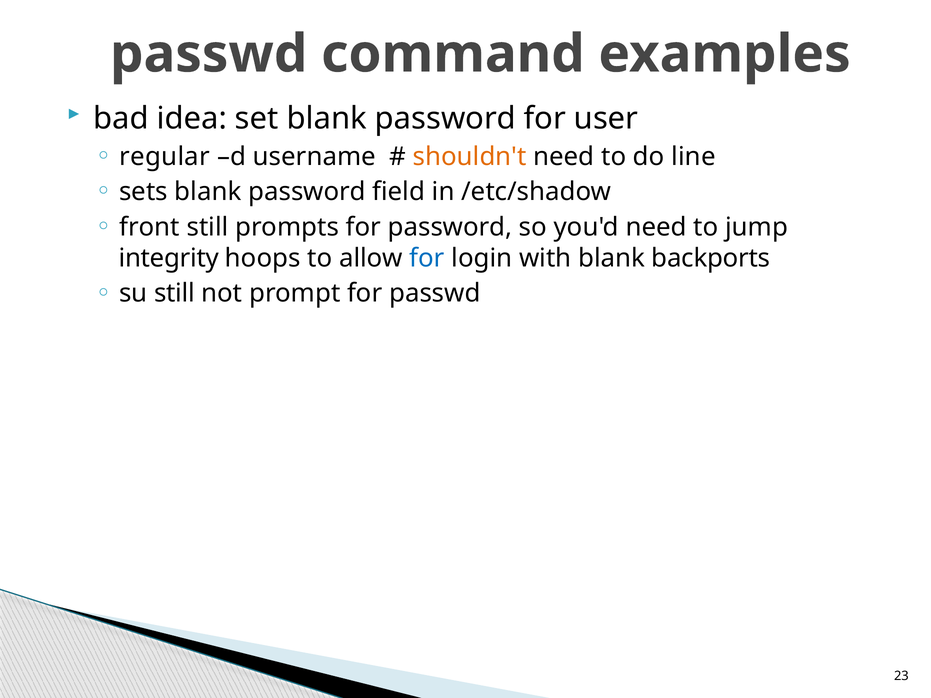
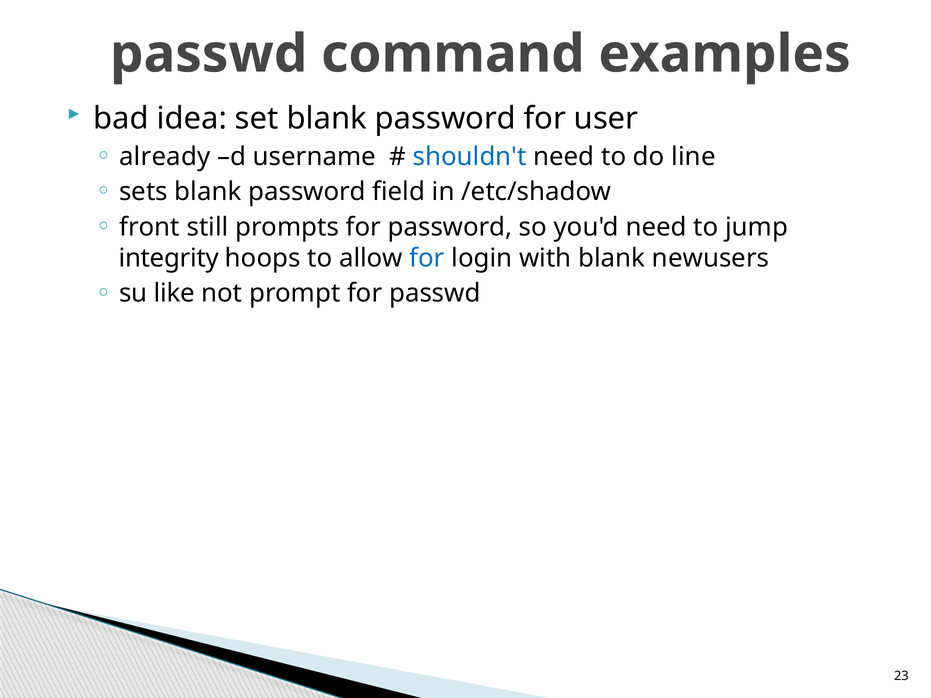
regular: regular -> already
shouldn't colour: orange -> blue
backports: backports -> newusers
su still: still -> like
